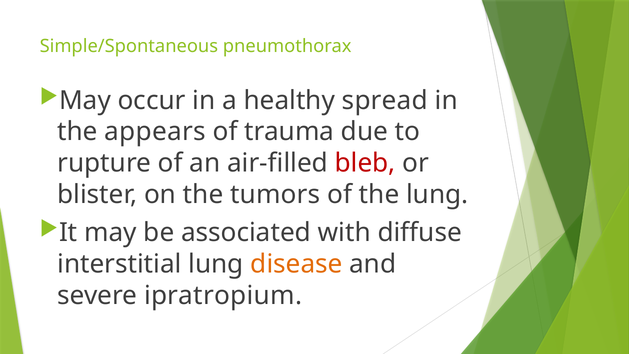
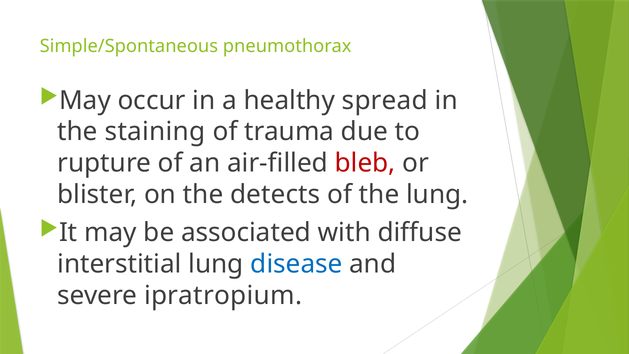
appears: appears -> staining
tumors: tumors -> detects
disease colour: orange -> blue
